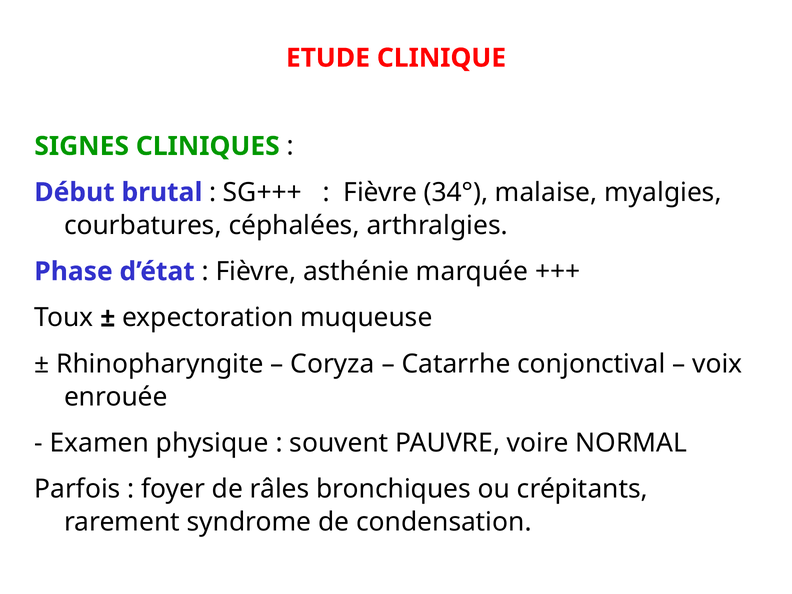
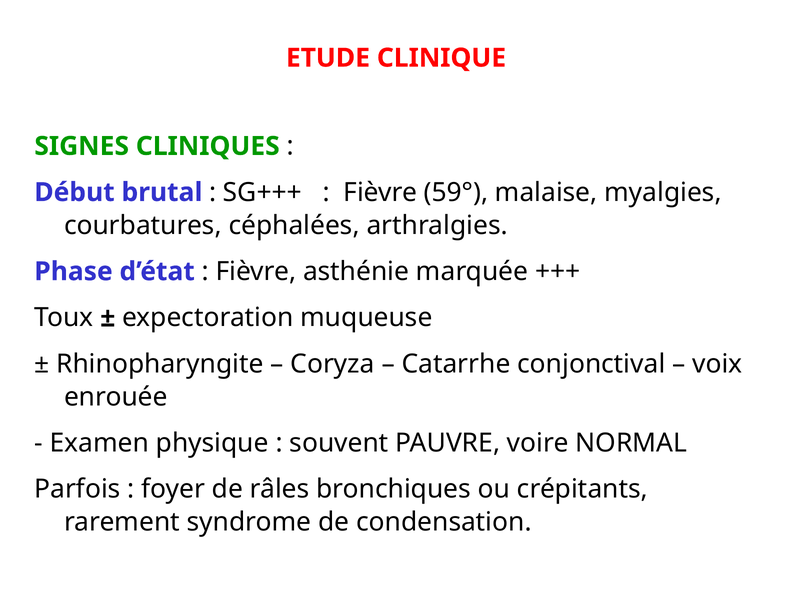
34°: 34° -> 59°
